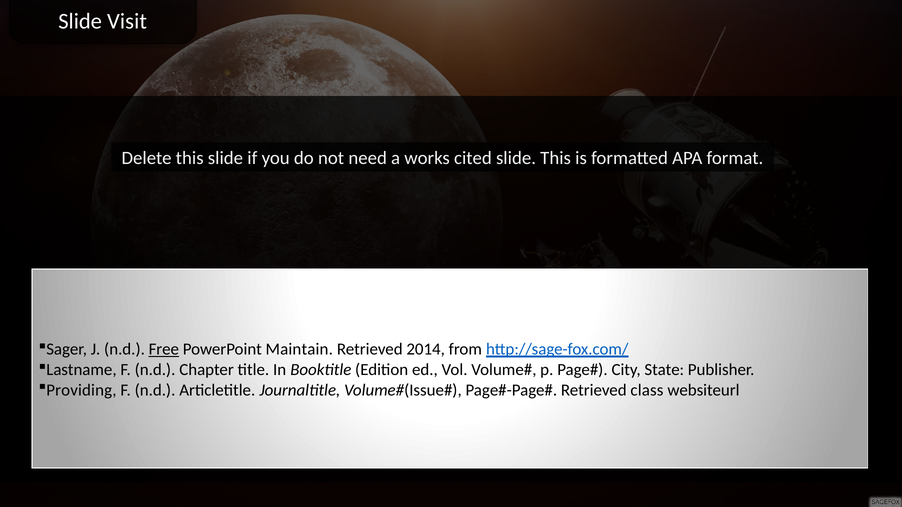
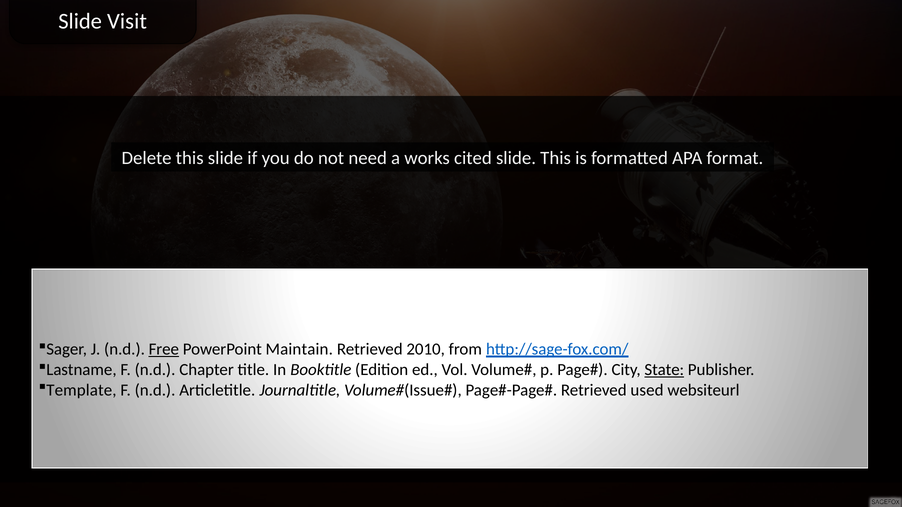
2014: 2014 -> 2010
State underline: none -> present
Providing: Providing -> Template
class: class -> used
